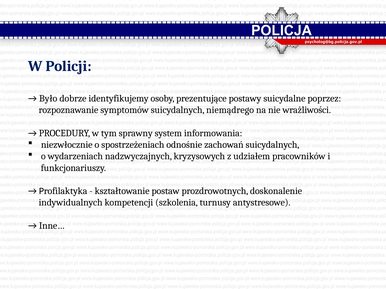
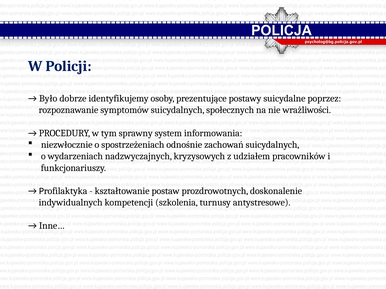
niemądrego: niemądrego -> społecznych
